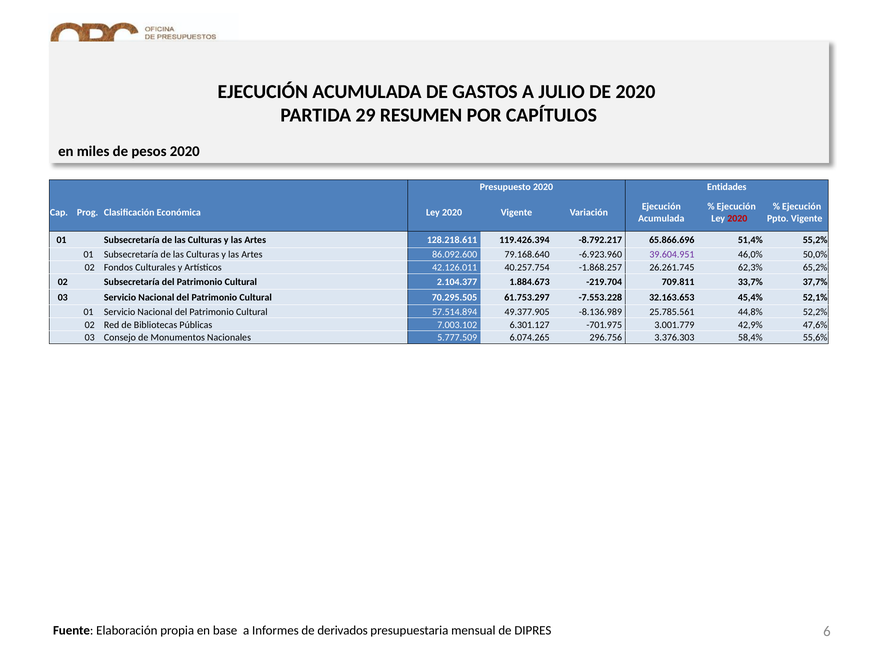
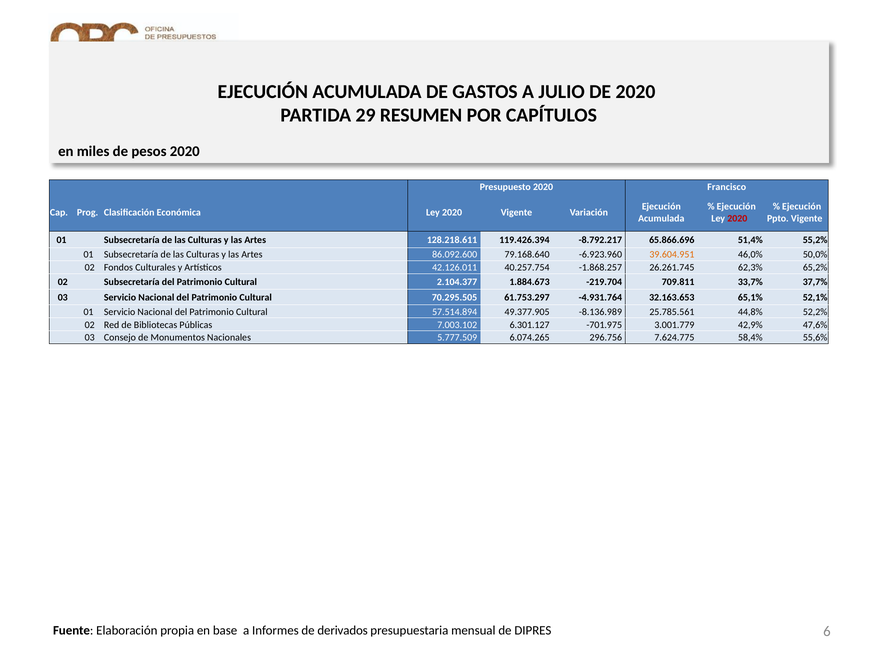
Entidades: Entidades -> Francisco
39.604.951 colour: purple -> orange
-7.553.228: -7.553.228 -> -4.931.764
45,4%: 45,4% -> 65,1%
3.376.303: 3.376.303 -> 7.624.775
